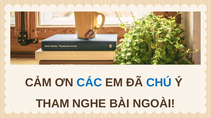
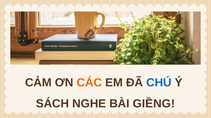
CÁC colour: blue -> orange
THAM: THAM -> SÁCH
NGOÀI: NGOÀI -> GIỀNG
